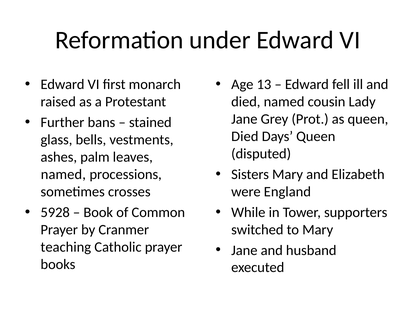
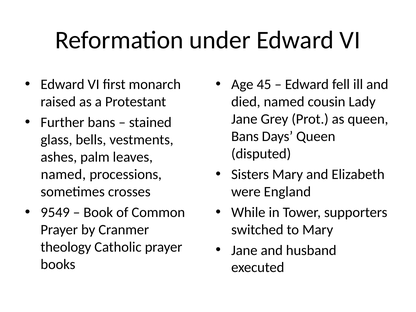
13: 13 -> 45
Died at (245, 137): Died -> Bans
5928: 5928 -> 9549
teaching: teaching -> theology
